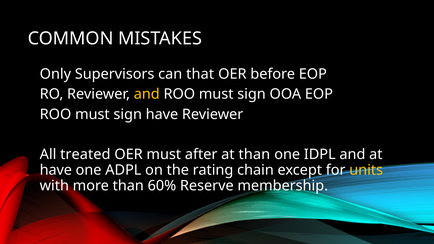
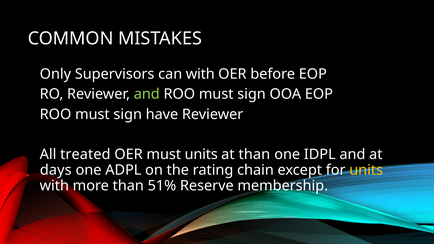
can that: that -> with
and at (147, 94) colour: yellow -> light green
must after: after -> units
have at (56, 170): have -> days
60%: 60% -> 51%
